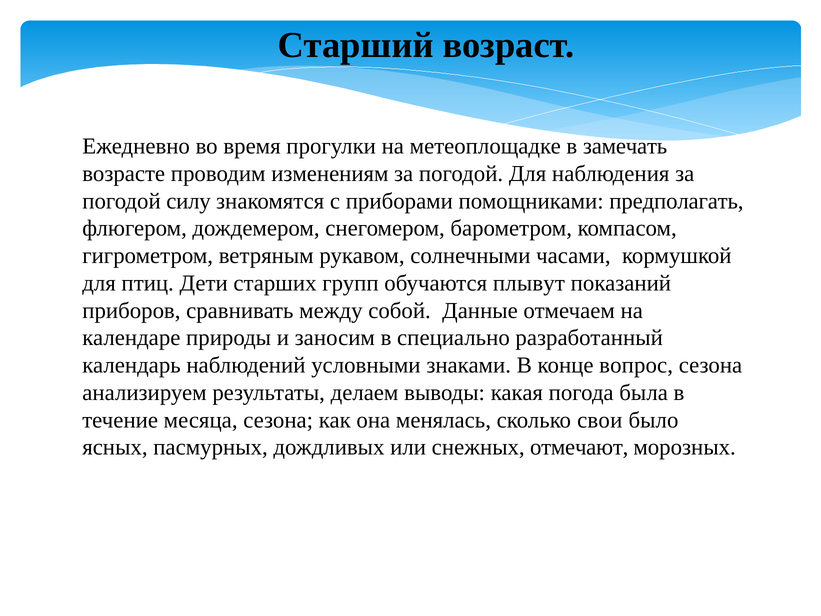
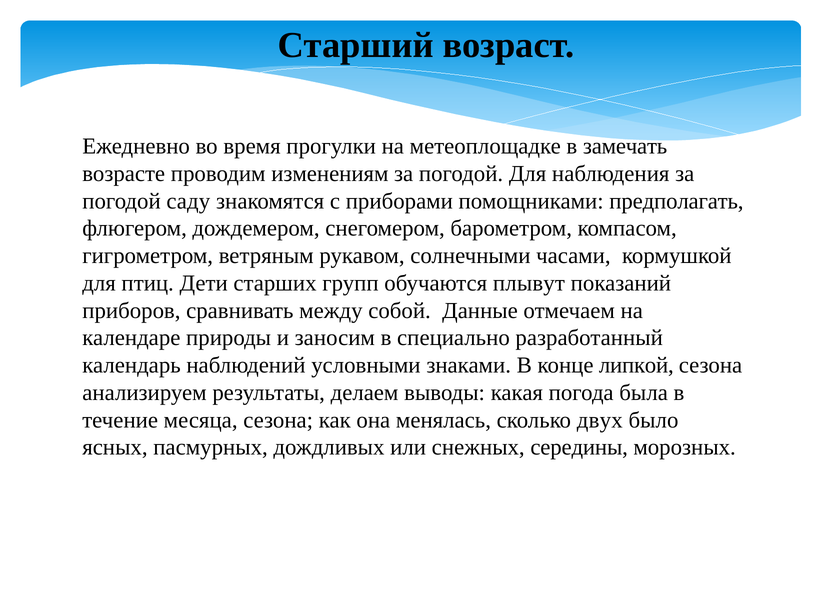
силу: силу -> саду
вопрос: вопрос -> липкой
свои: свои -> двух
отмечают: отмечают -> середины
